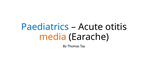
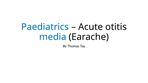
media colour: orange -> blue
